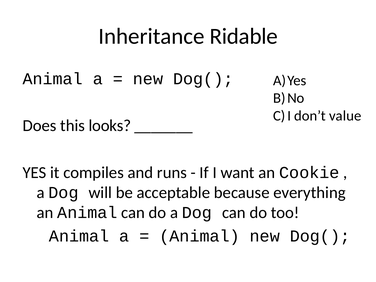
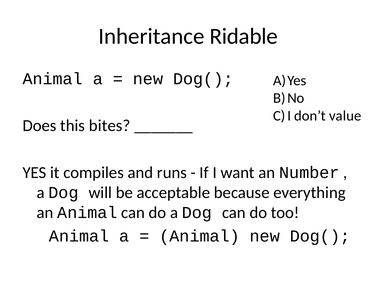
looks: looks -> bites
Cookie: Cookie -> Number
